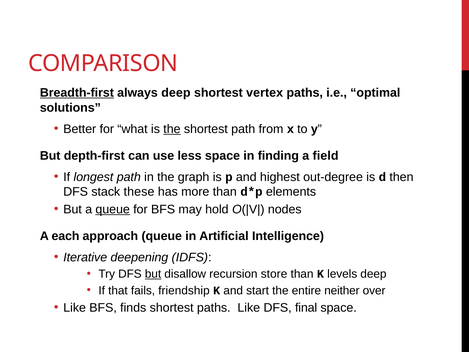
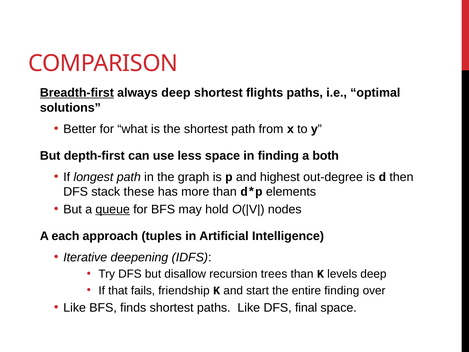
vertex: vertex -> flights
the at (172, 129) underline: present -> none
field: field -> both
approach queue: queue -> tuples
but at (153, 274) underline: present -> none
store: store -> trees
entire neither: neither -> finding
